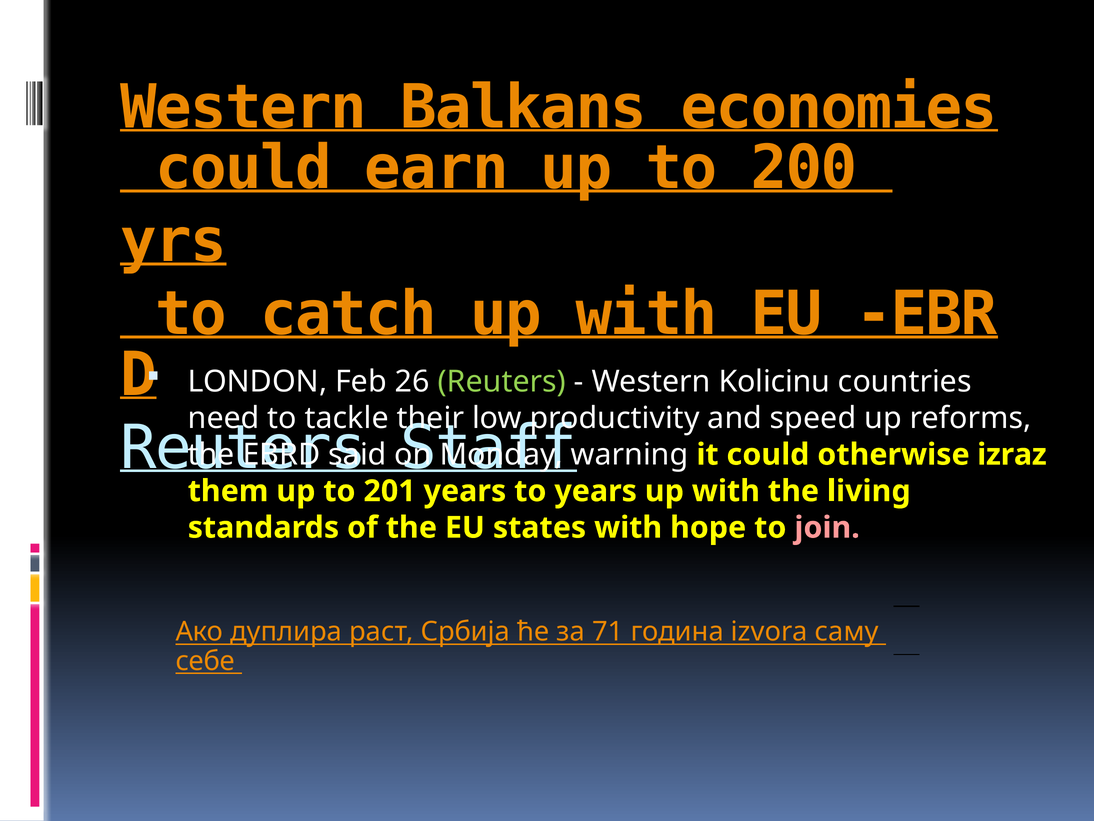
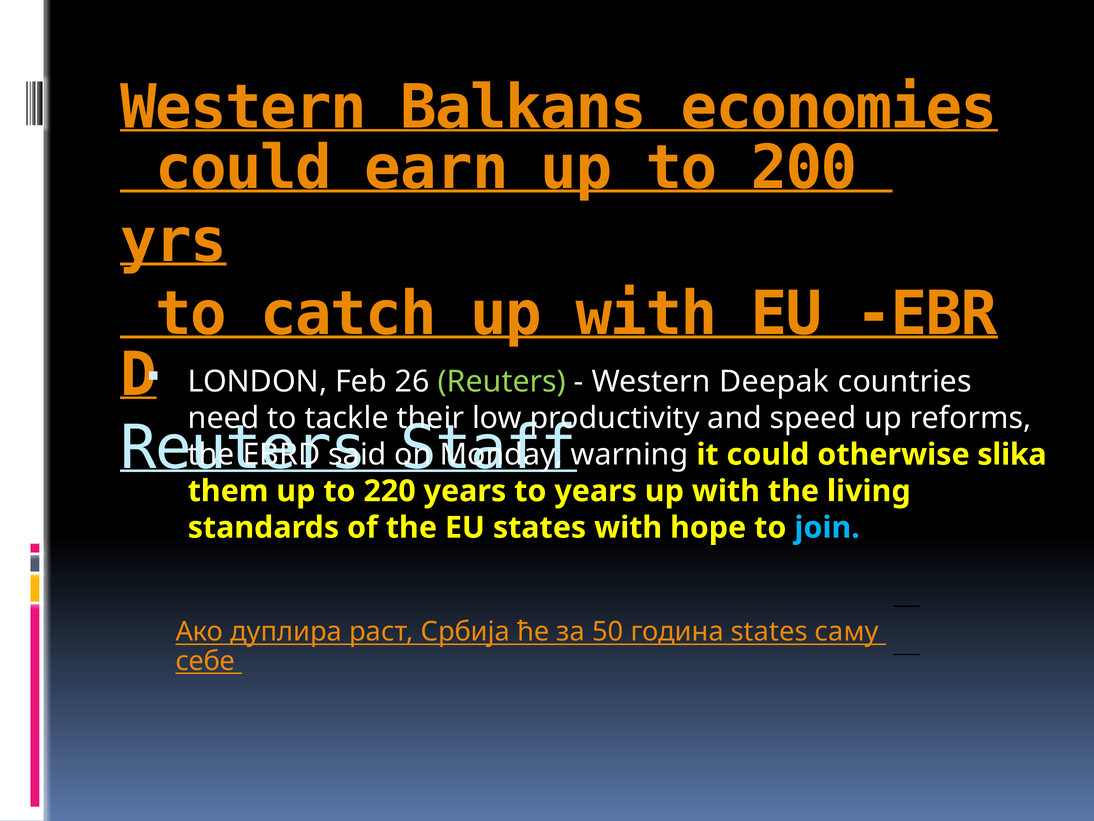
Kolicinu: Kolicinu -> Deepak
izraz: izraz -> slika
201: 201 -> 220
join colour: pink -> light blue
71: 71 -> 50
година izvora: izvora -> states
